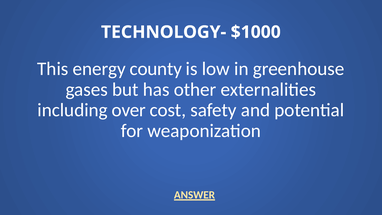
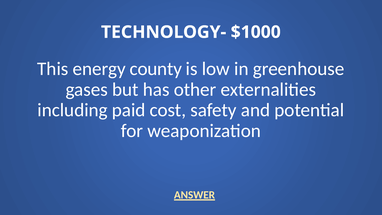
over: over -> paid
